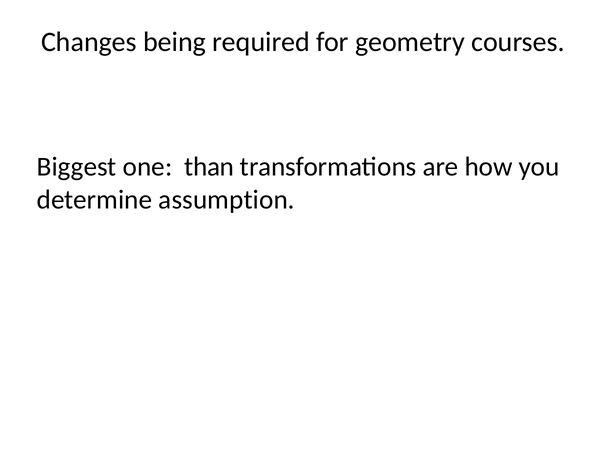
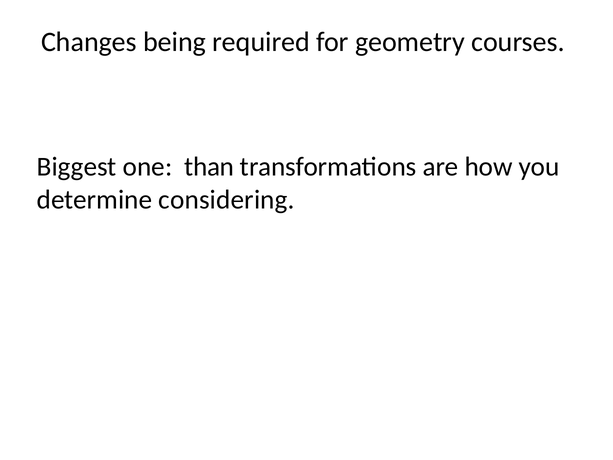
assumption: assumption -> considering
